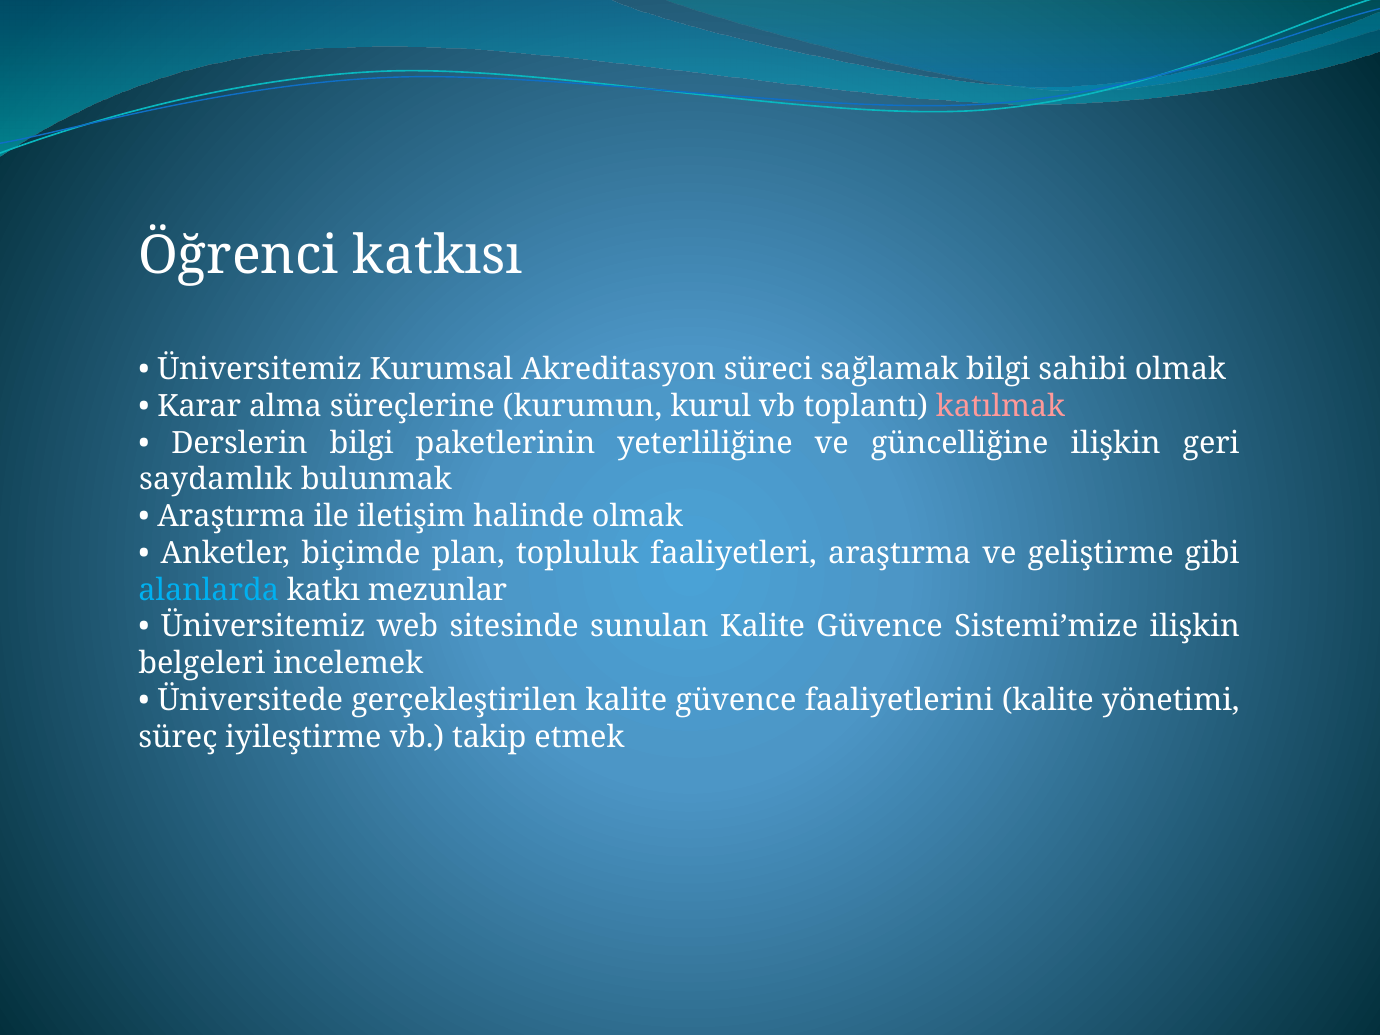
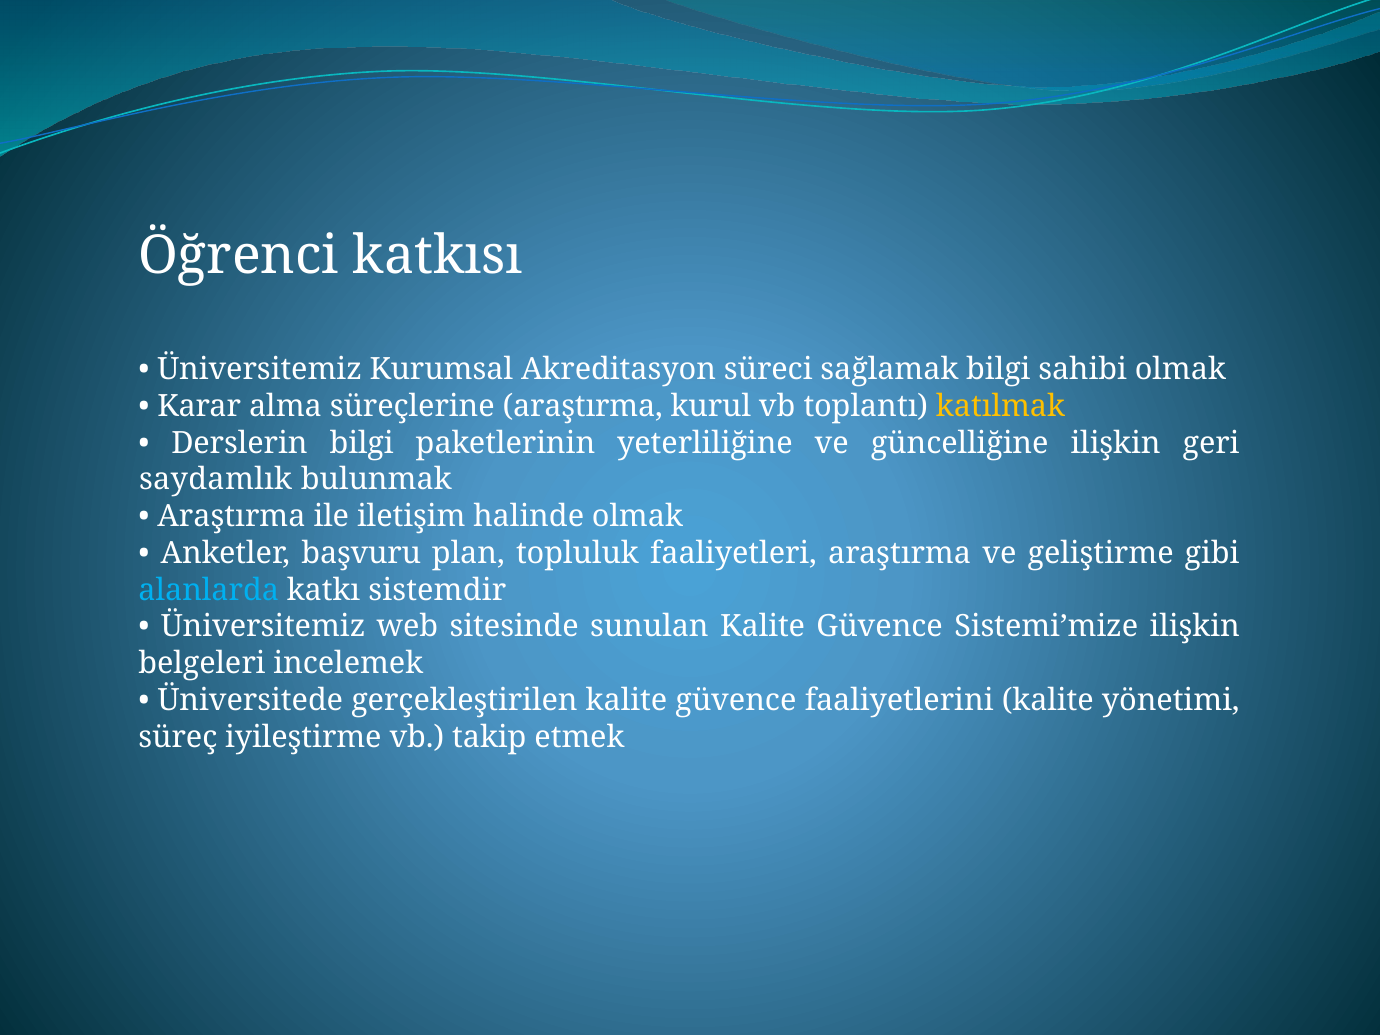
süreçlerine kurumun: kurumun -> araştırma
katılmak colour: pink -> yellow
biçimde: biçimde -> başvuru
mezunlar: mezunlar -> sistemdir
